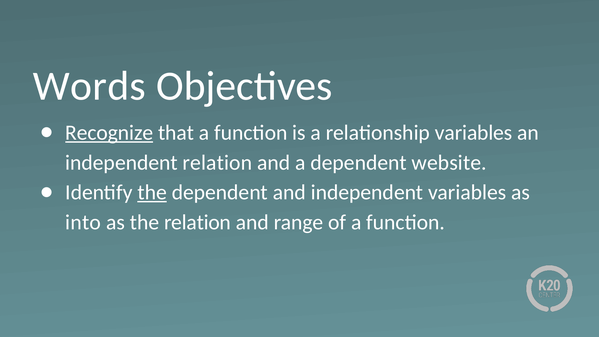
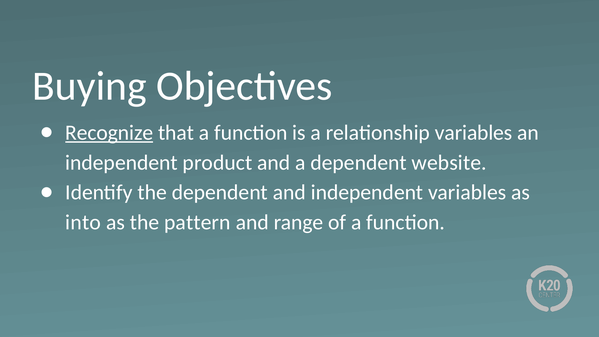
Words: Words -> Buying
independent relation: relation -> product
the at (152, 192) underline: present -> none
the relation: relation -> pattern
